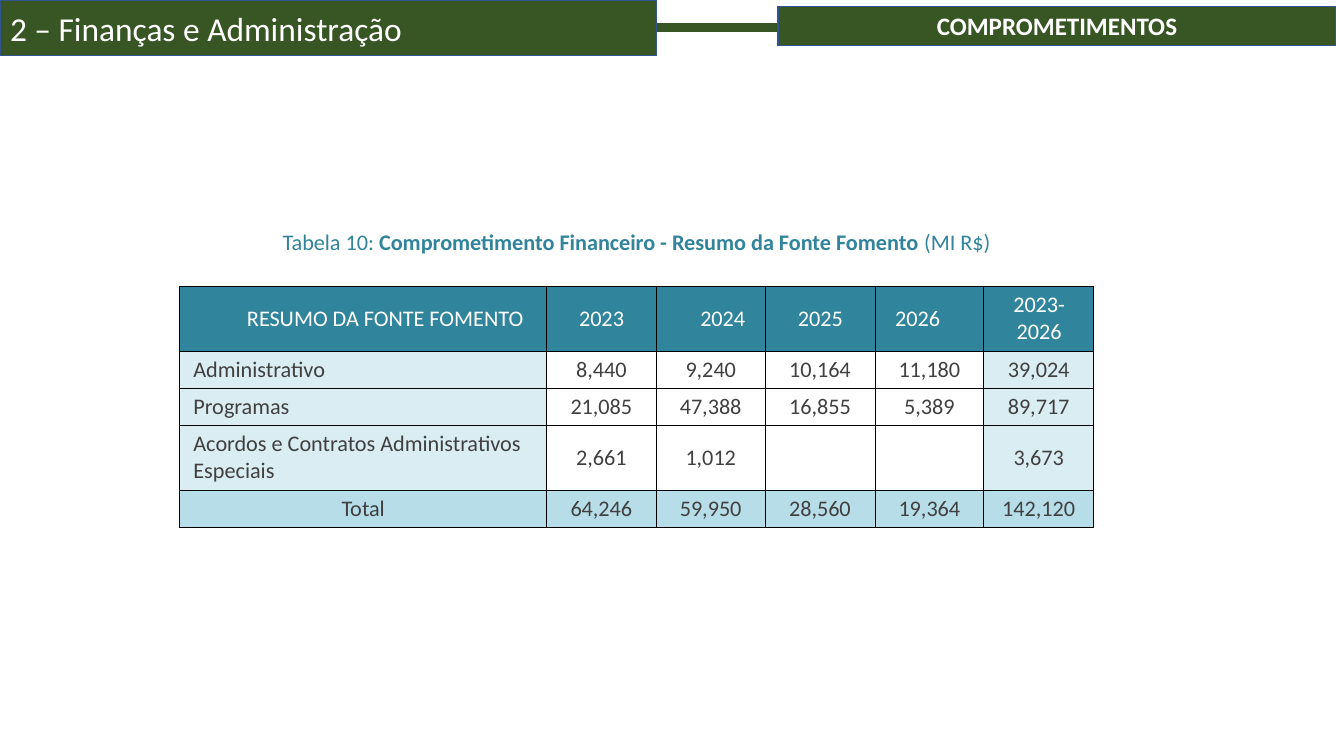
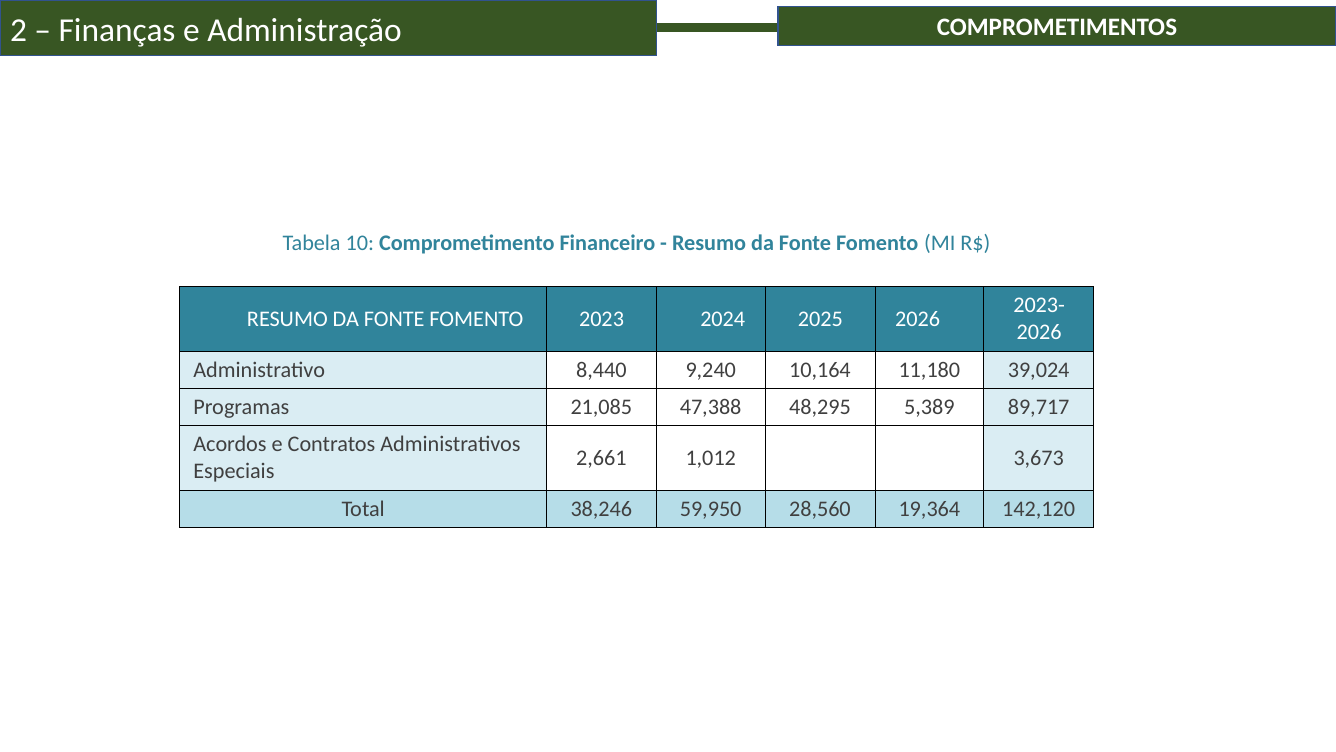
16,855: 16,855 -> 48,295
64,246: 64,246 -> 38,246
